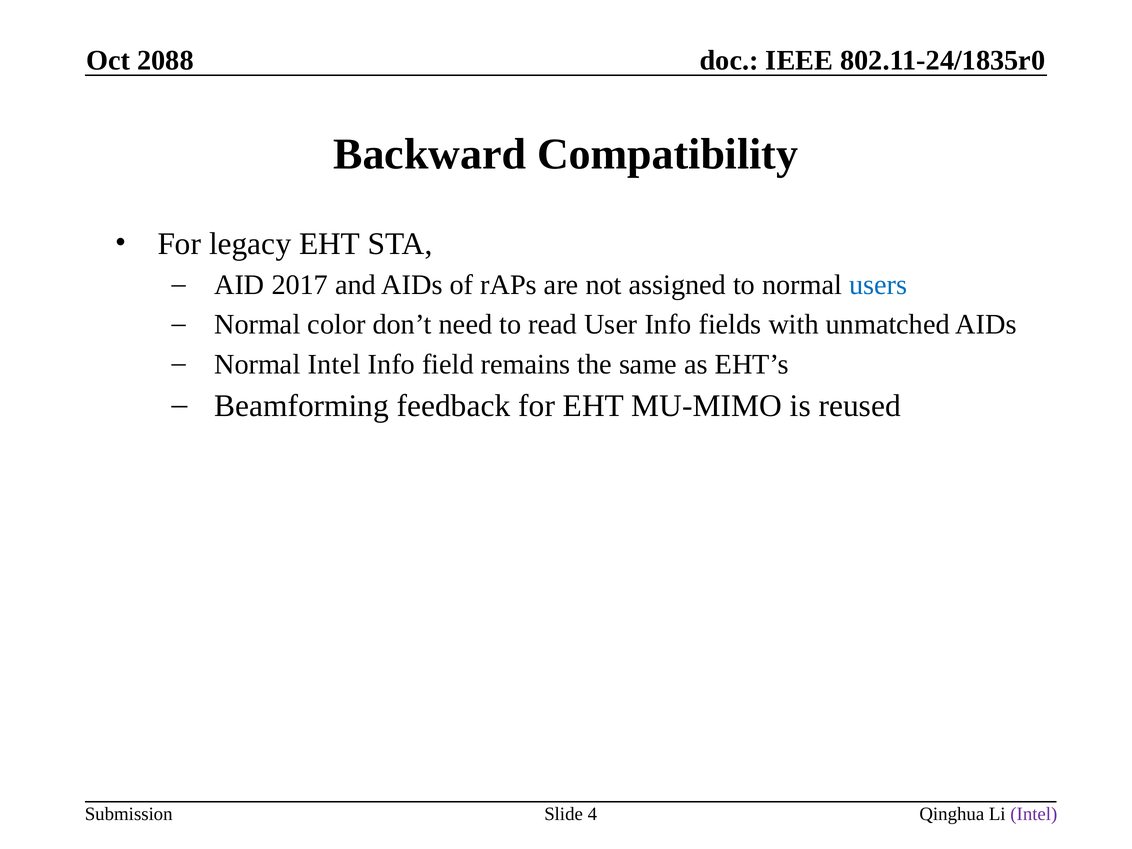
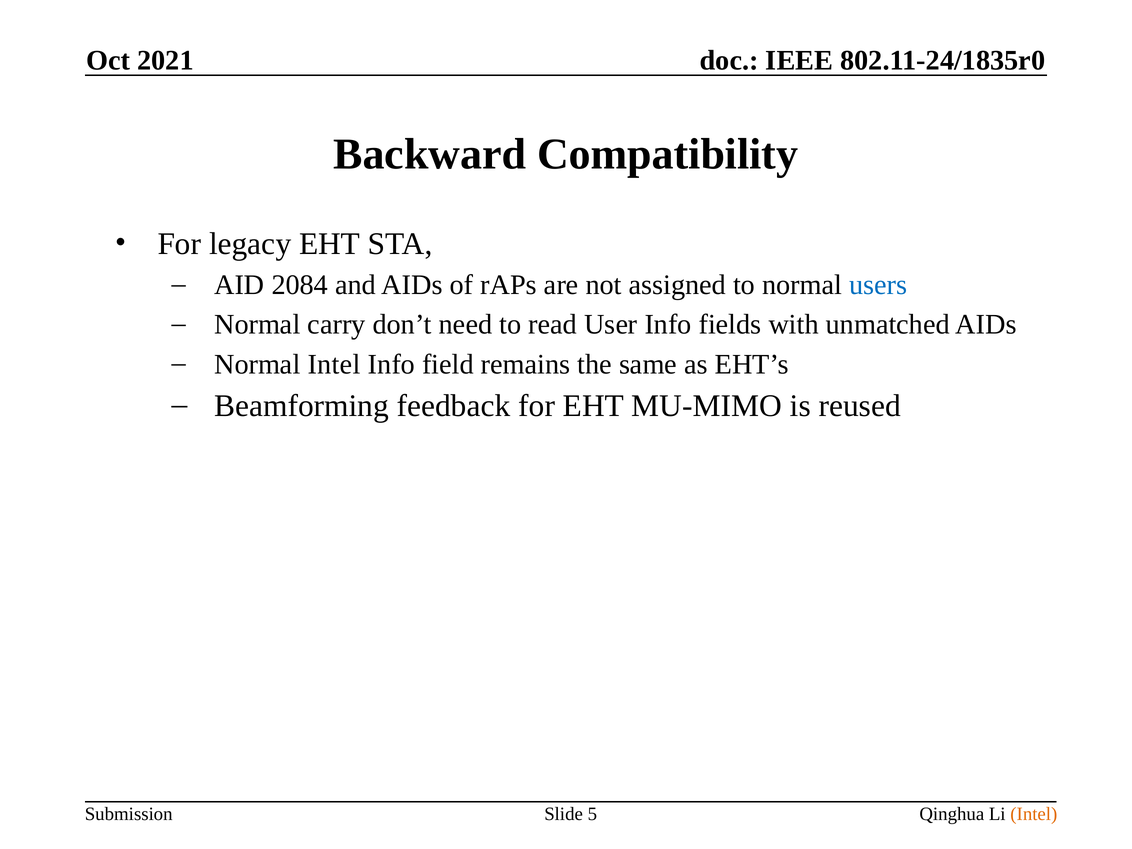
2088: 2088 -> 2021
2017: 2017 -> 2084
color: color -> carry
4: 4 -> 5
Intel at (1034, 814) colour: purple -> orange
